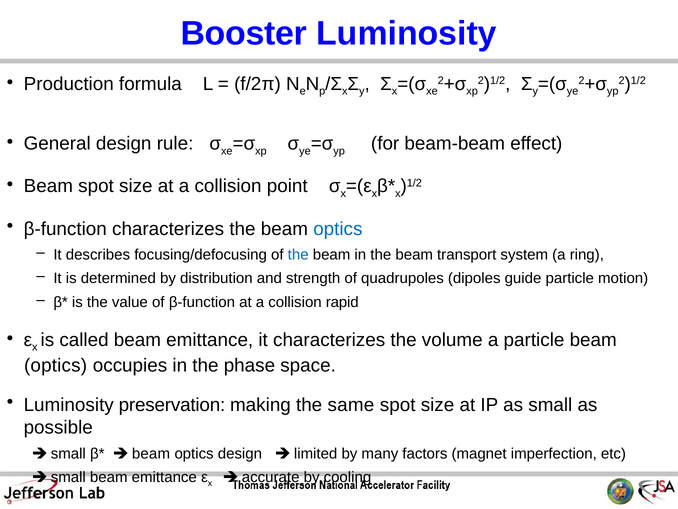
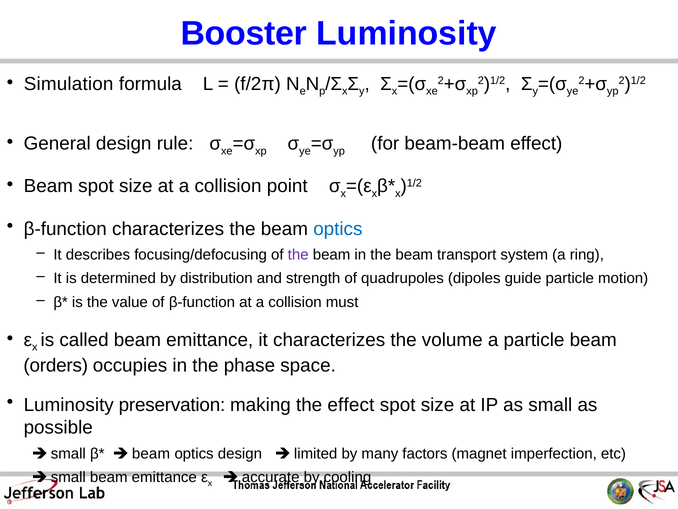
Production: Production -> Simulation
the at (298, 254) colour: blue -> purple
rapid: rapid -> must
optics at (56, 365): optics -> orders
the same: same -> effect
